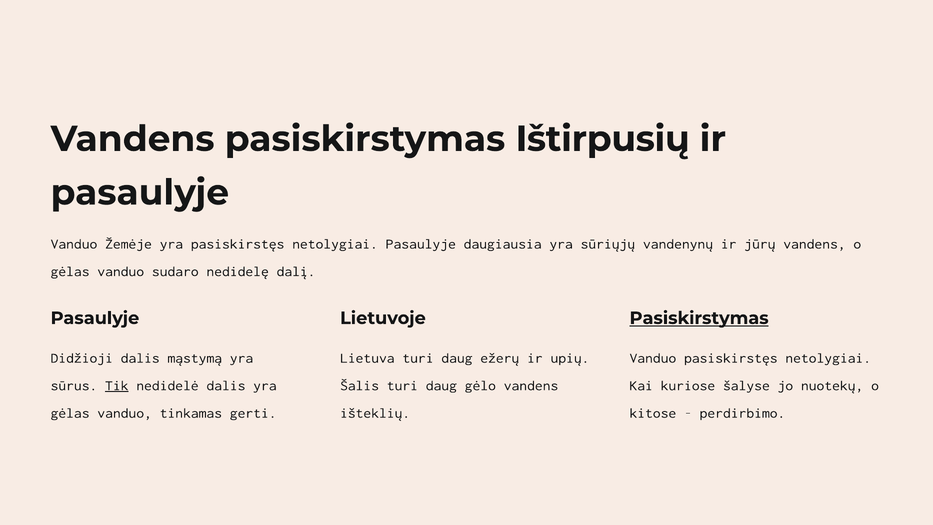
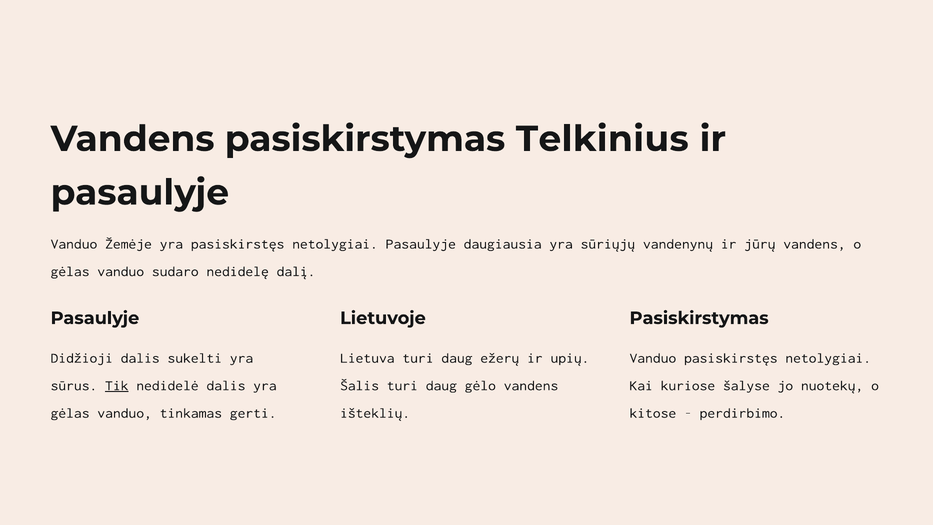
Ištirpusių: Ištirpusių -> Telkinius
Pasiskirstymas at (699, 318) underline: present -> none
mąstymą: mąstymą -> sukelti
